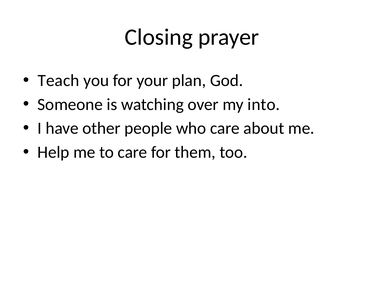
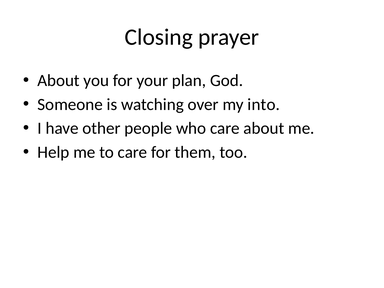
Teach at (58, 81): Teach -> About
